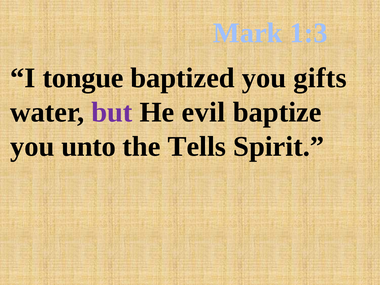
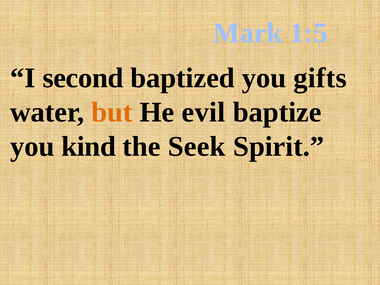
1:3: 1:3 -> 1:5
tongue: tongue -> second
but colour: purple -> orange
unto: unto -> kind
Tells: Tells -> Seek
